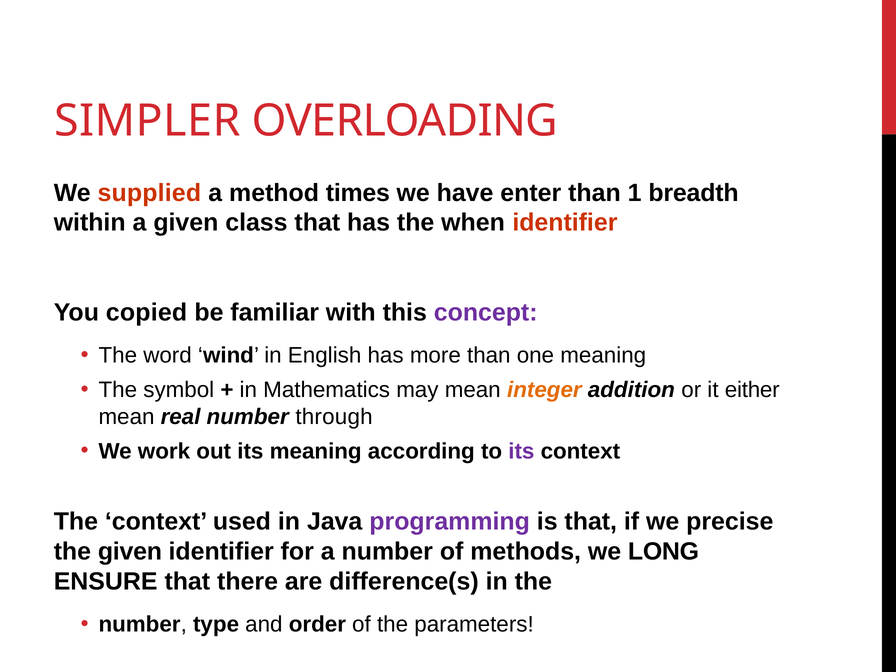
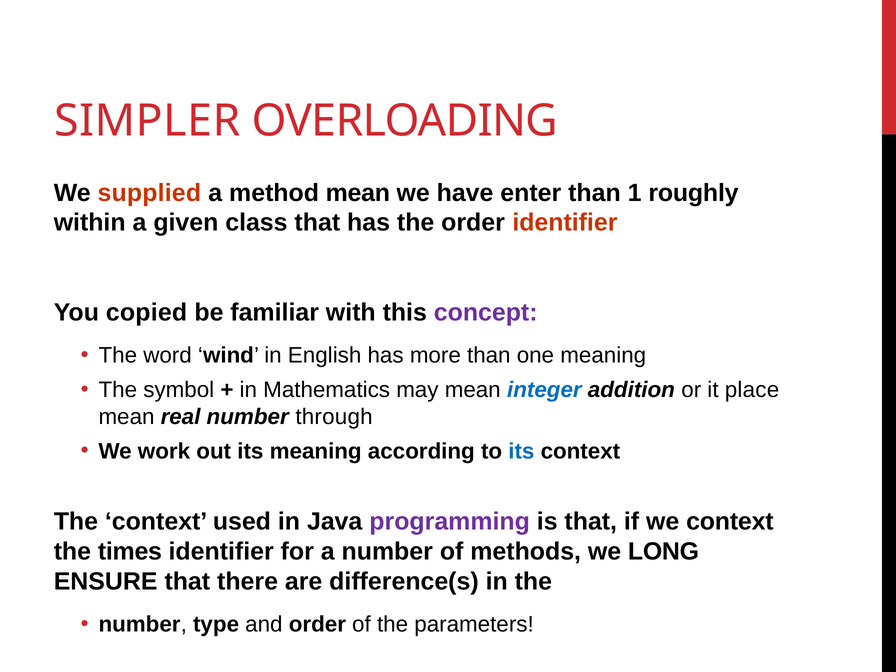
method times: times -> mean
breadth: breadth -> roughly
the when: when -> order
integer colour: orange -> blue
either: either -> place
its at (521, 451) colour: purple -> blue
we precise: precise -> context
the given: given -> times
